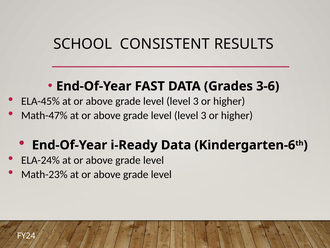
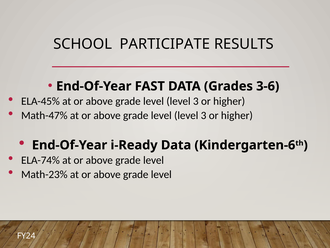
CONSISTENT: CONSISTENT -> PARTICIPATE
ELA-24%: ELA-24% -> ELA-74%
